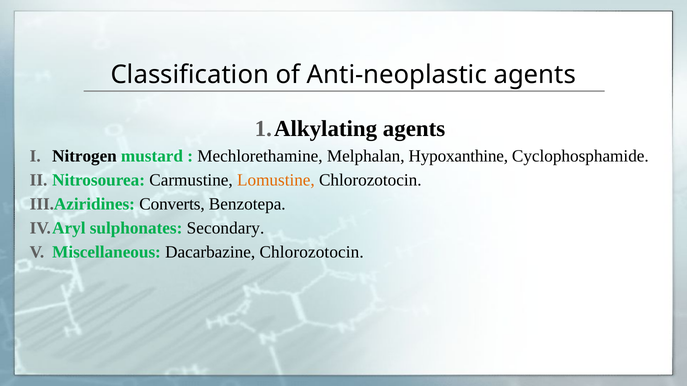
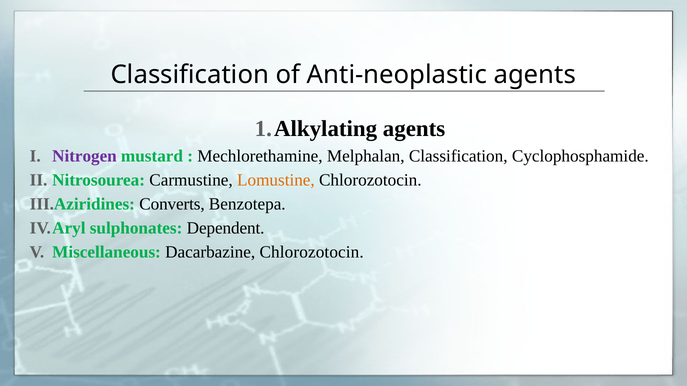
Nitrogen colour: black -> purple
Melphalan Hypoxanthine: Hypoxanthine -> Classification
Secondary: Secondary -> Dependent
